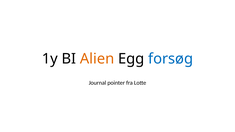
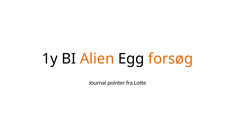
forsøg colour: blue -> orange
